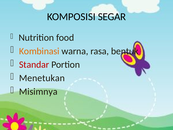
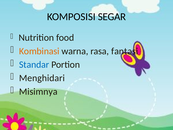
bentuk: bentuk -> fantasi
Standar colour: red -> blue
Menetukan: Menetukan -> Menghidari
